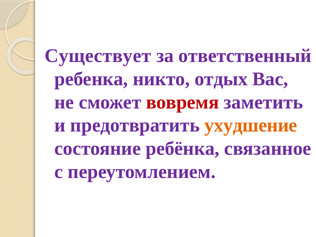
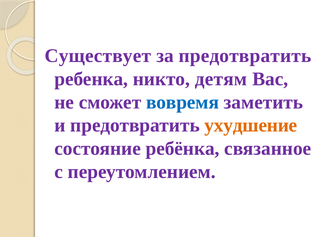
за ответственный: ответственный -> предотвратить
отдых: отдых -> детям
вовремя colour: red -> blue
